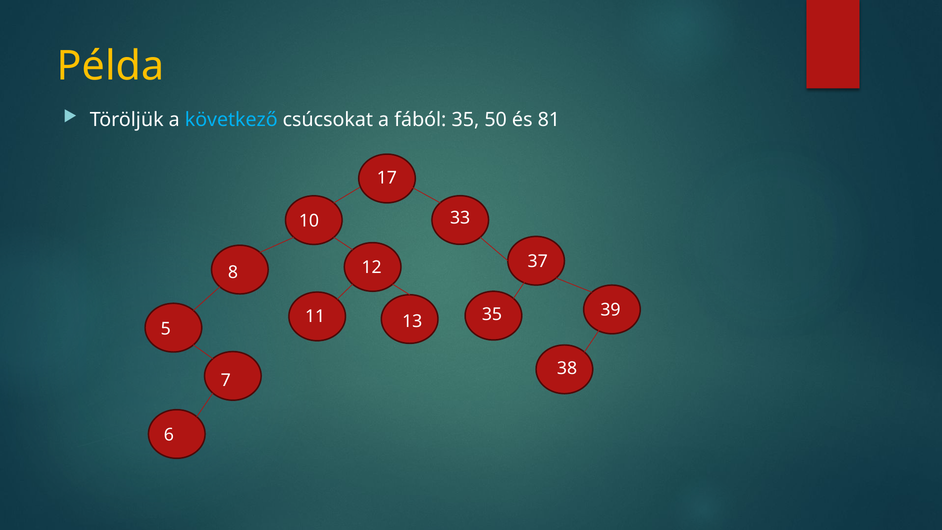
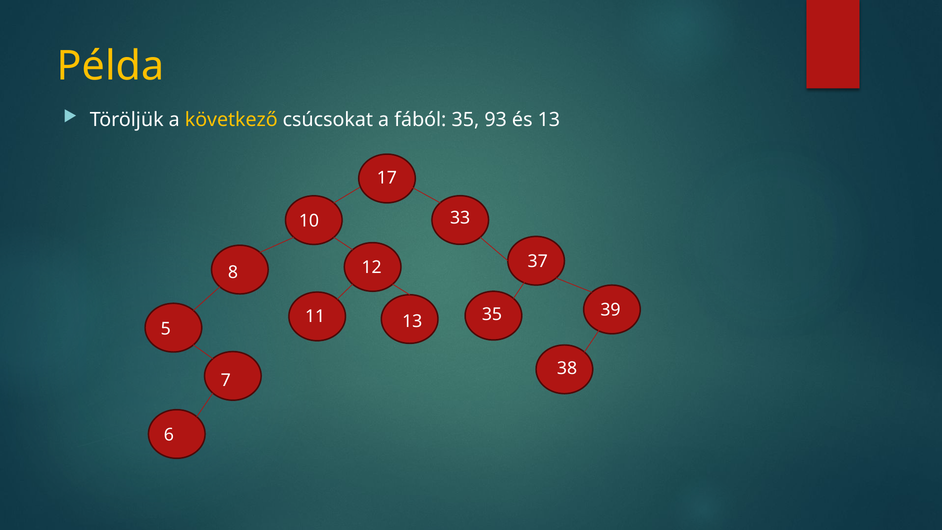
következő colour: light blue -> yellow
50: 50 -> 93
és 81: 81 -> 13
